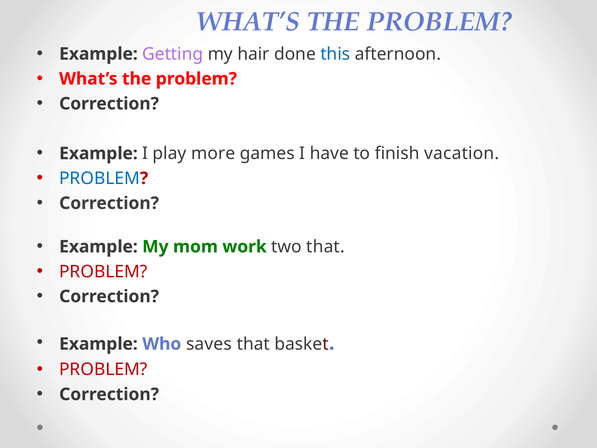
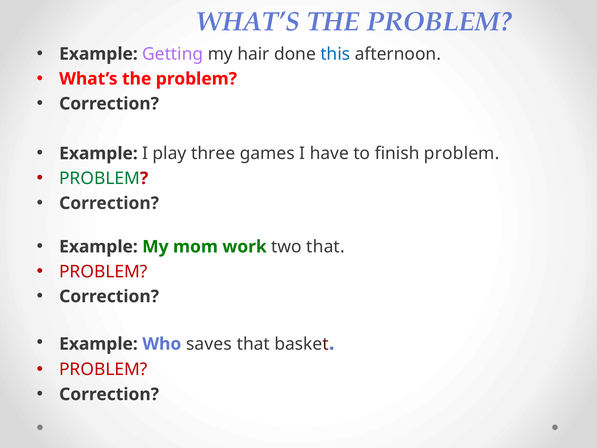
more: more -> three
finish vacation: vacation -> problem
PROBLEM at (100, 178) colour: blue -> green
